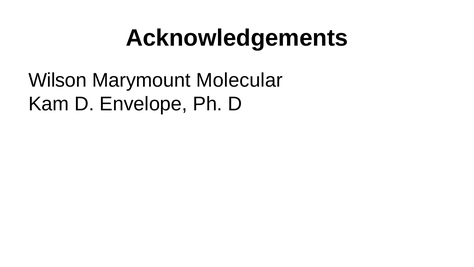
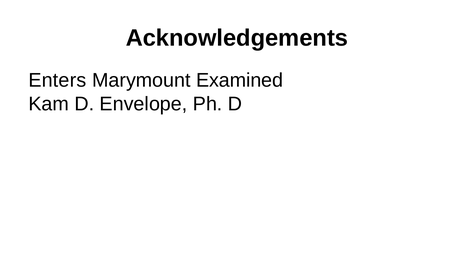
Wilson: Wilson -> Enters
Molecular: Molecular -> Examined
